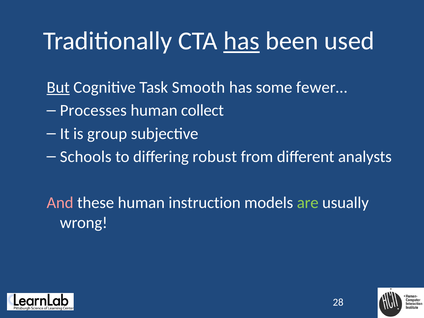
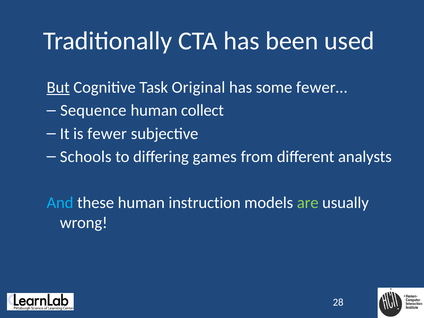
has at (242, 41) underline: present -> none
Smooth: Smooth -> Original
Processes: Processes -> Sequence
group: group -> fewer
robust: robust -> games
And colour: pink -> light blue
